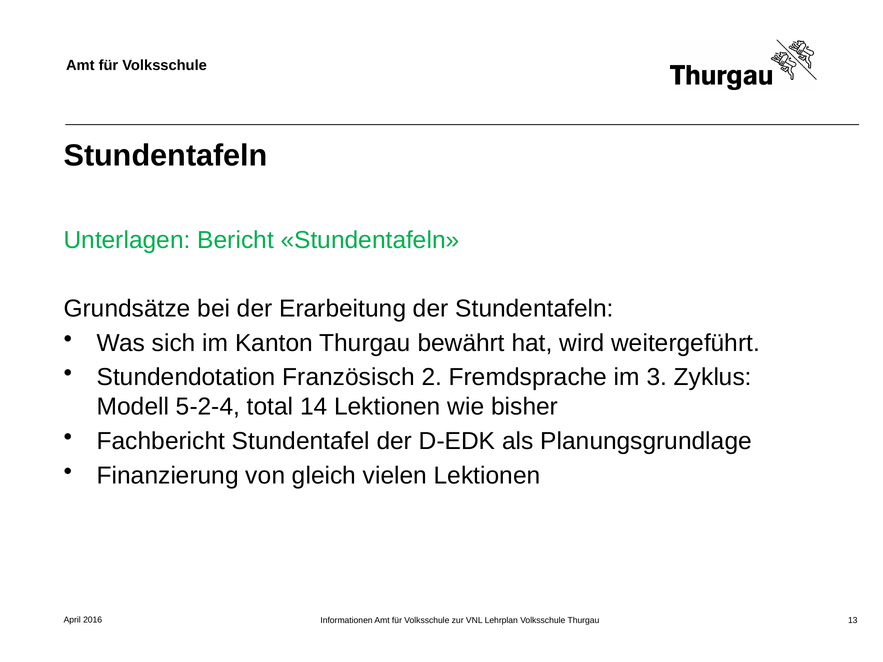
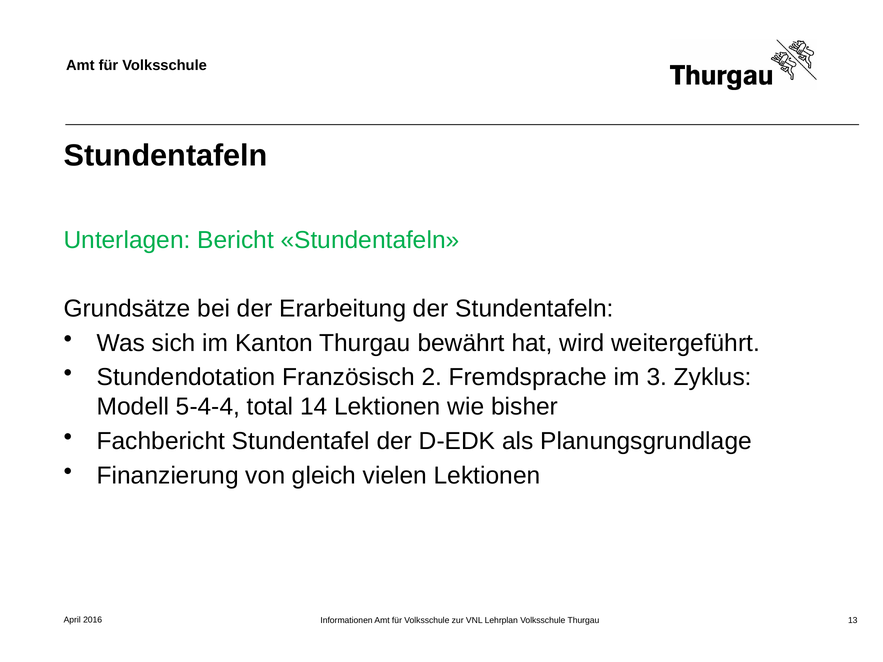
5-2-4: 5-2-4 -> 5-4-4
